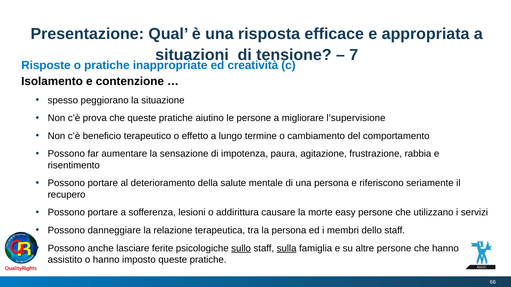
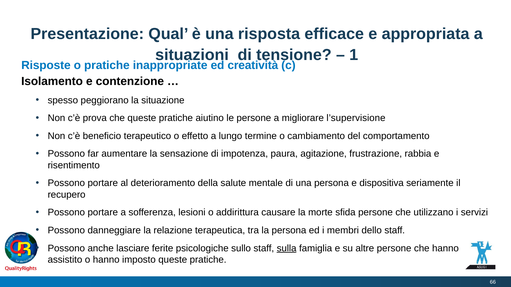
7: 7 -> 1
riferiscono: riferiscono -> dispositiva
easy: easy -> sfida
sullo underline: present -> none
